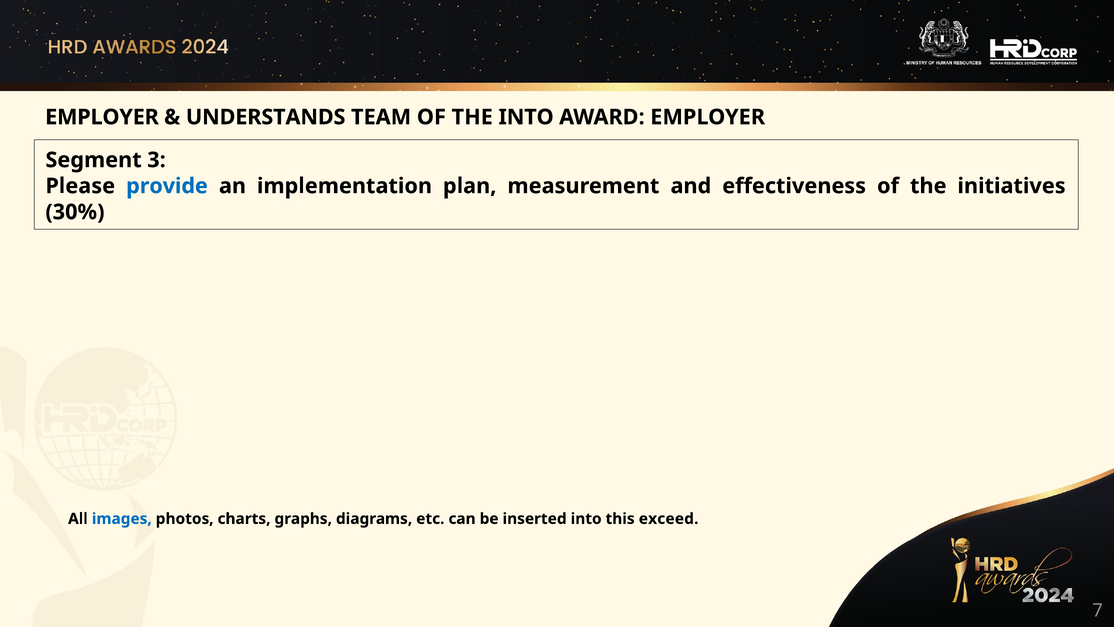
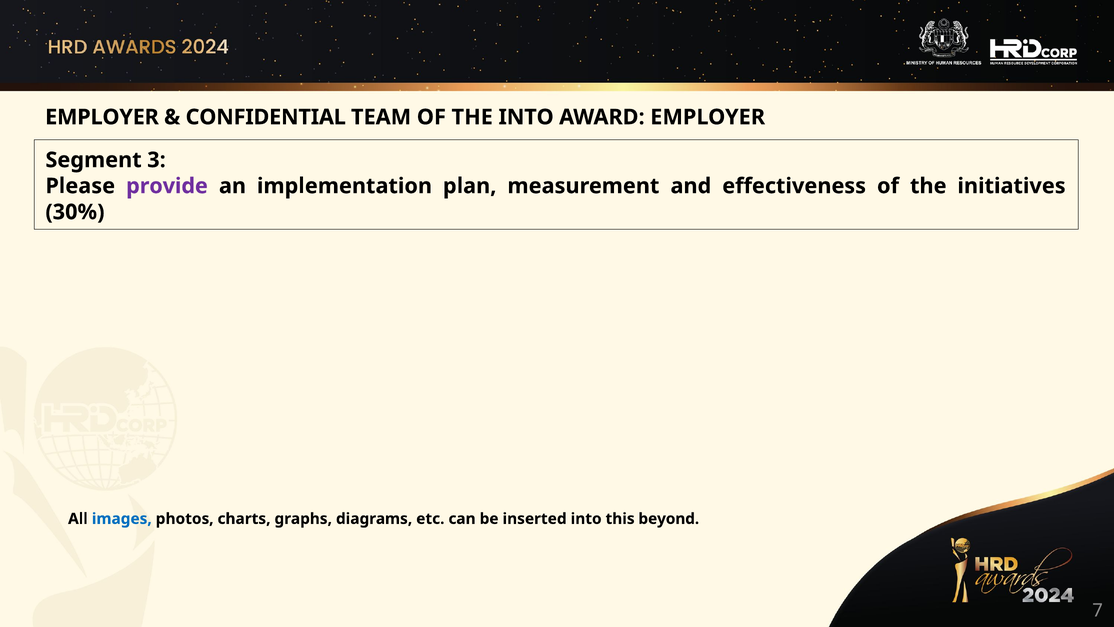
UNDERSTANDS: UNDERSTANDS -> CONFIDENTIAL
provide colour: blue -> purple
exceed: exceed -> beyond
